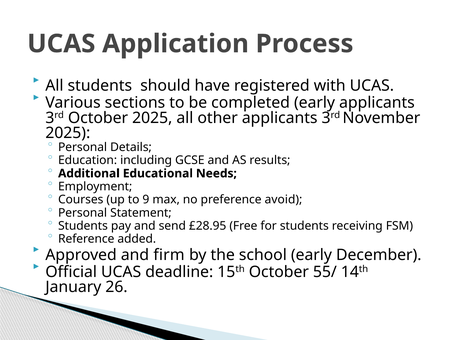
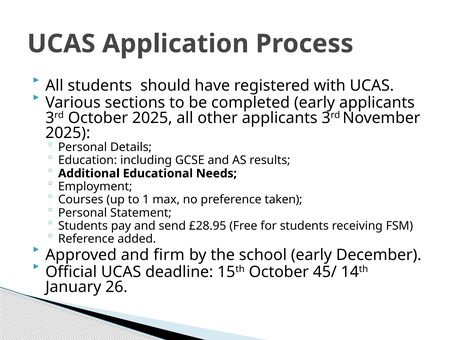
9: 9 -> 1
avoid: avoid -> taken
55/: 55/ -> 45/
